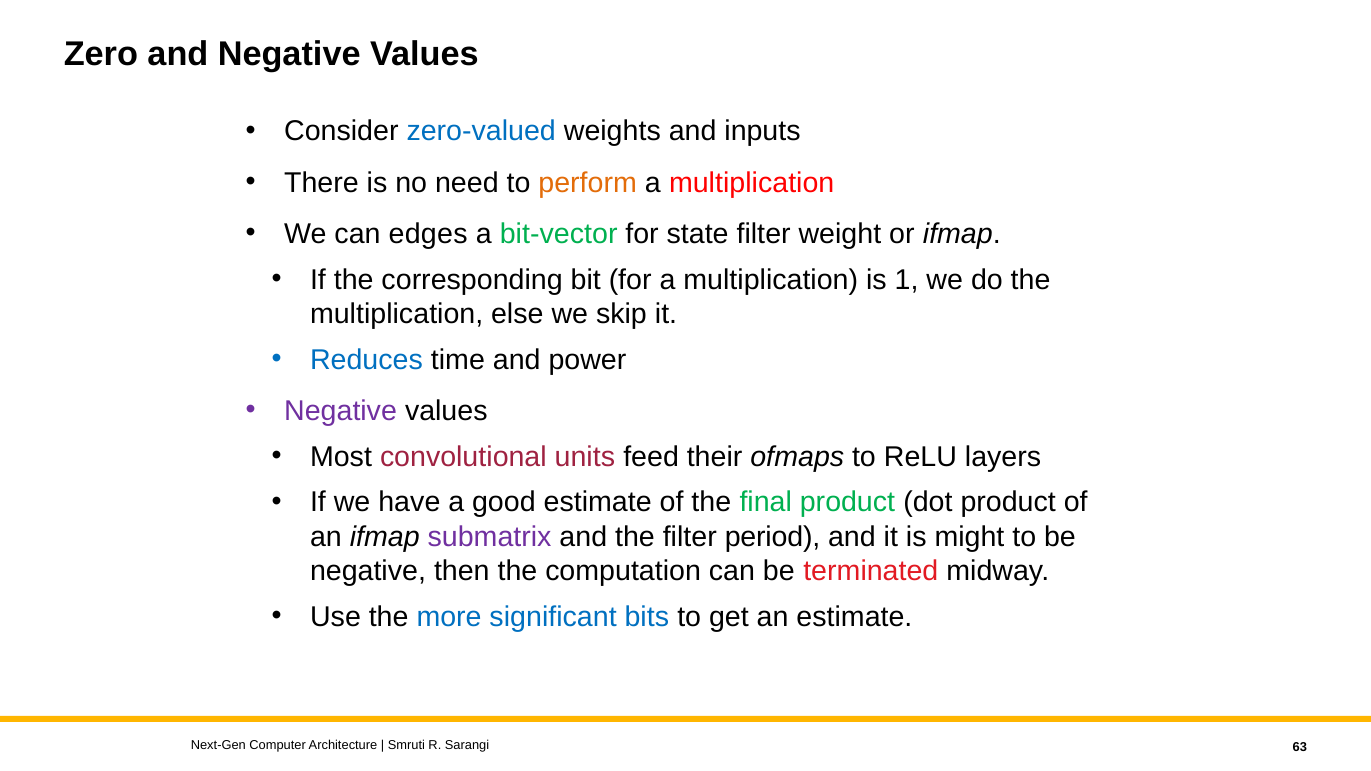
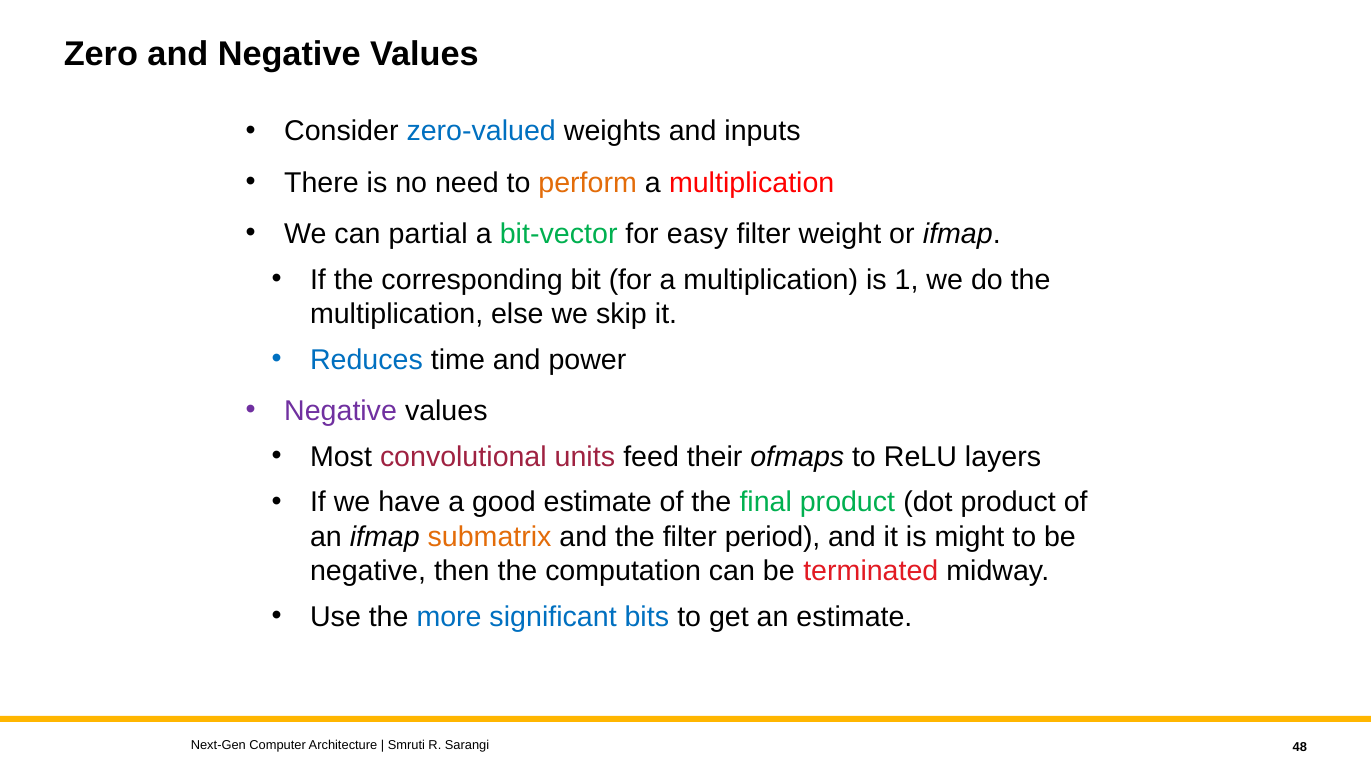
edges: edges -> partial
state: state -> easy
submatrix colour: purple -> orange
63: 63 -> 48
